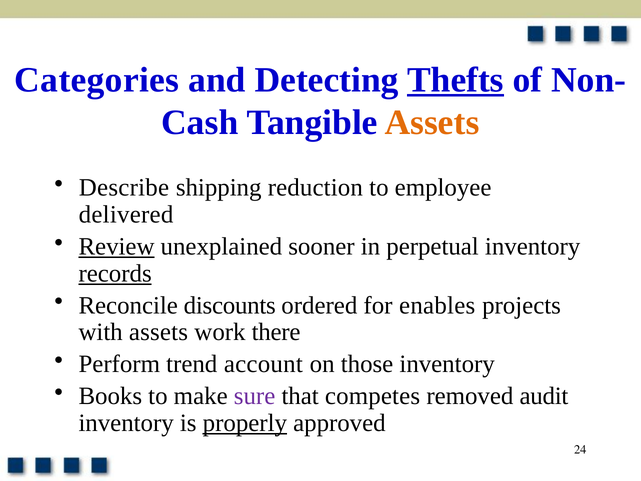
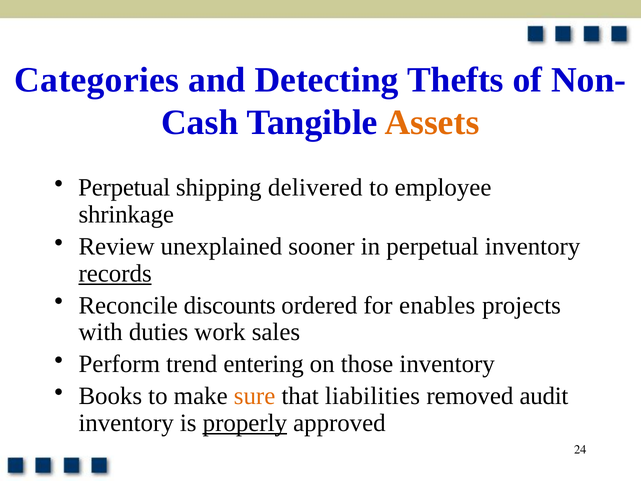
Thefts underline: present -> none
Describe at (124, 187): Describe -> Perpetual
reduction: reduction -> delivered
delivered: delivered -> shrinkage
Review underline: present -> none
with assets: assets -> duties
there: there -> sales
account: account -> entering
sure colour: purple -> orange
competes: competes -> liabilities
